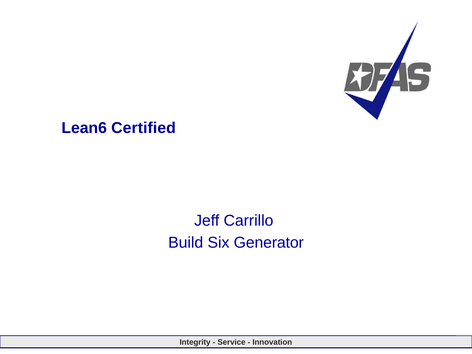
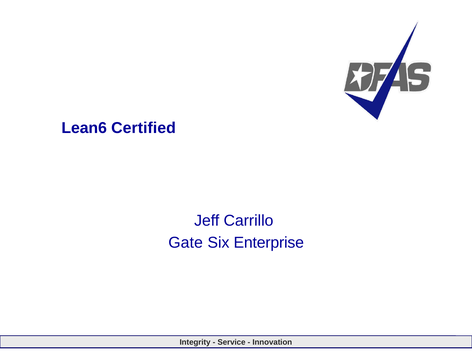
Build: Build -> Gate
Generator: Generator -> Enterprise
